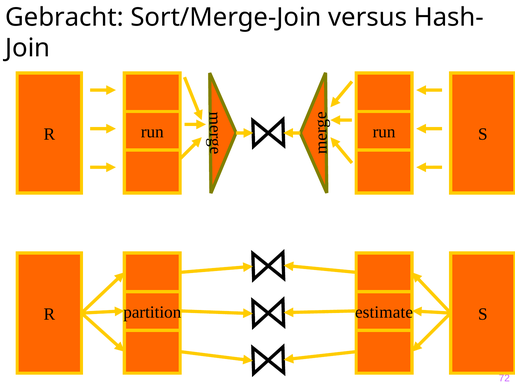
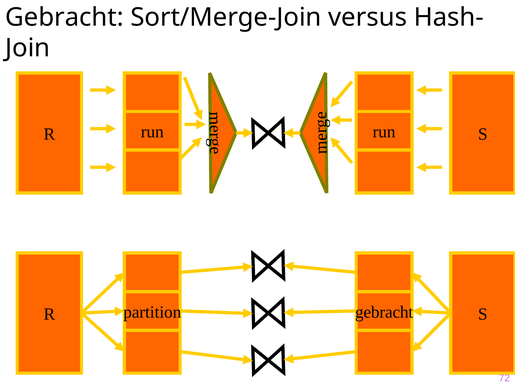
partition estimate: estimate -> gebracht
